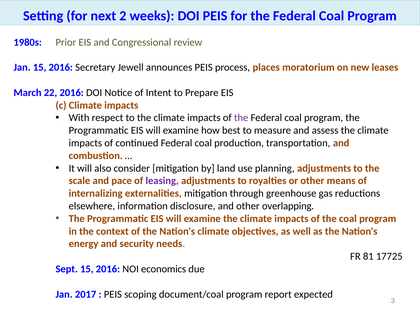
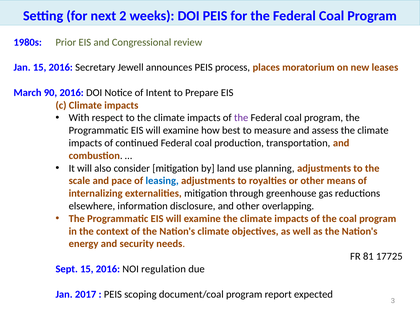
22: 22 -> 90
leasing colour: purple -> blue
economics: economics -> regulation
